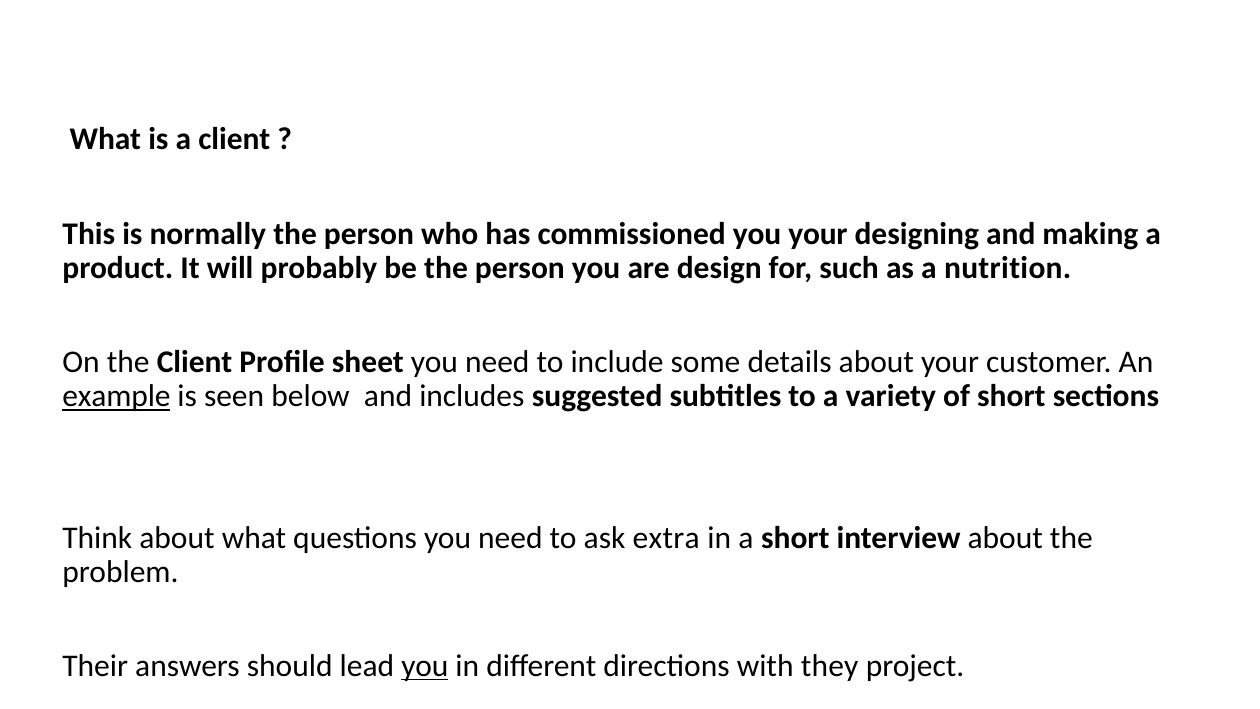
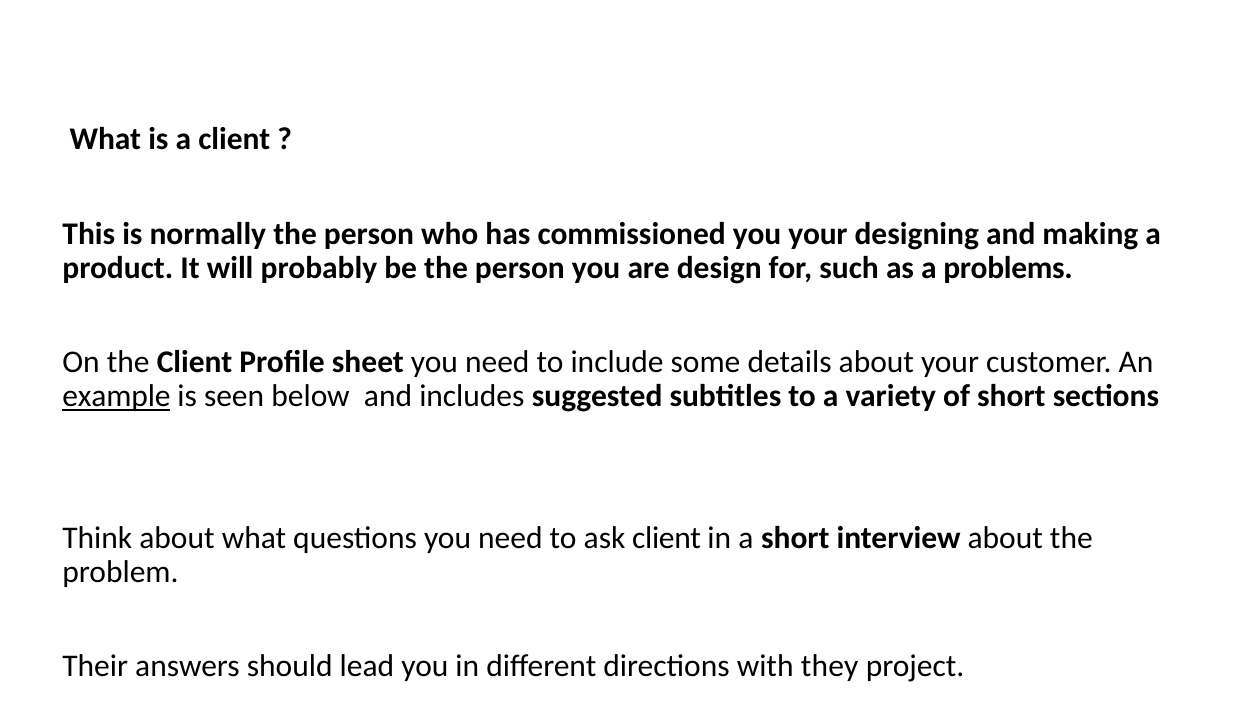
nutrition: nutrition -> problems
ask extra: extra -> client
you at (425, 666) underline: present -> none
